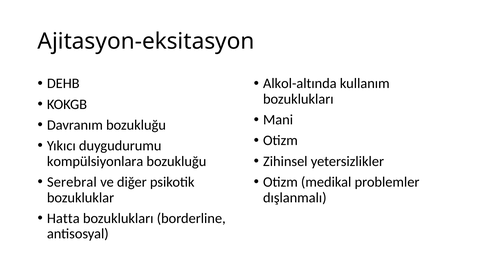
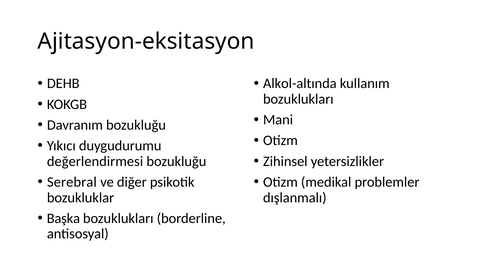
kompülsiyonlara: kompülsiyonlara -> değerlendirmesi
Hatta: Hatta -> Başka
